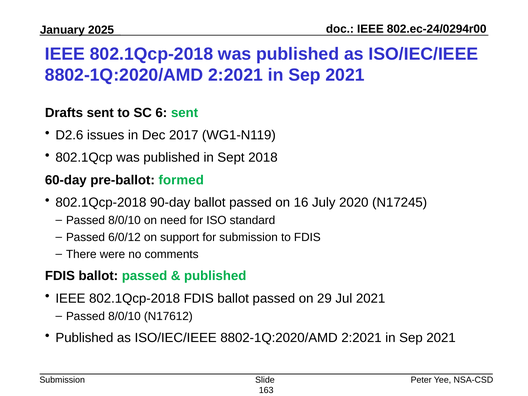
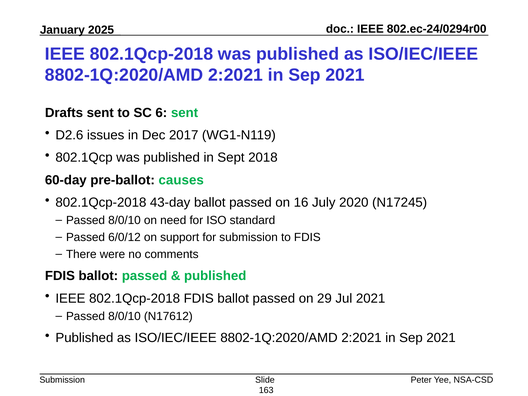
formed: formed -> causes
90-day: 90-day -> 43-day
